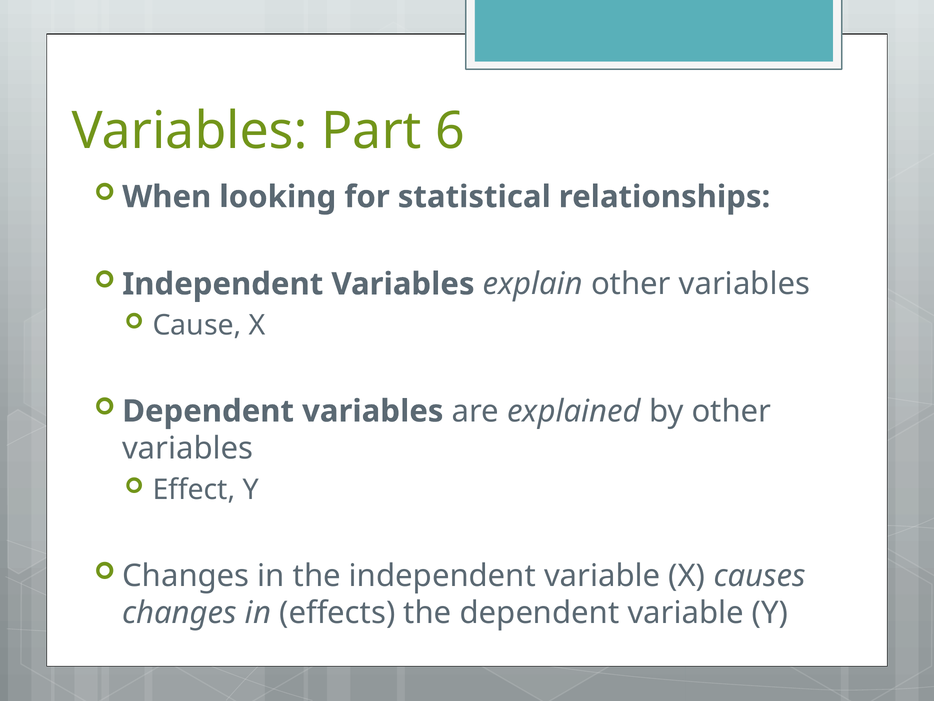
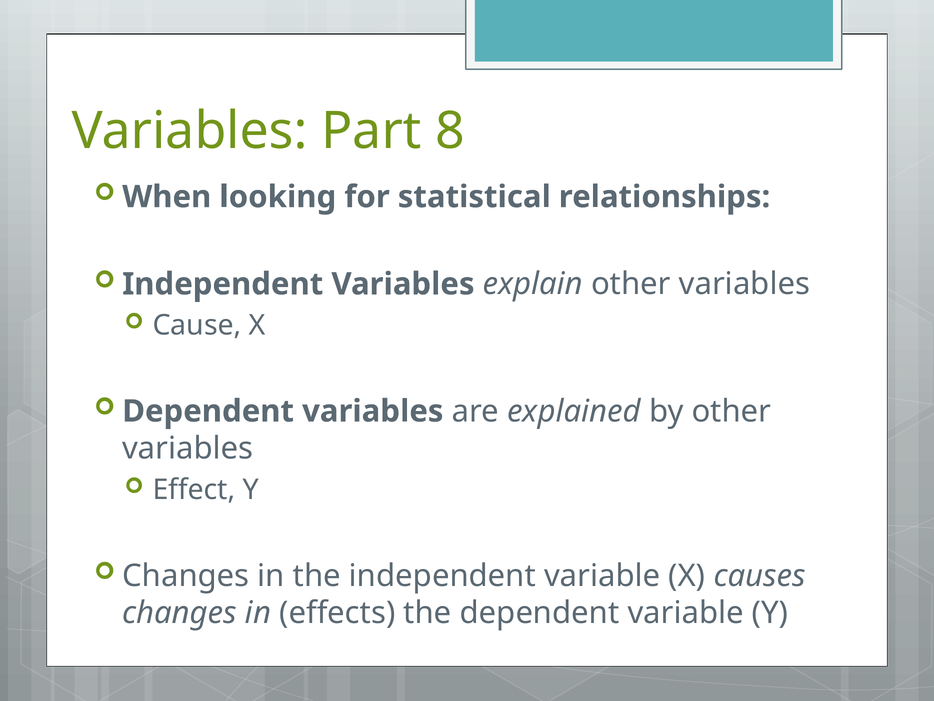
6: 6 -> 8
